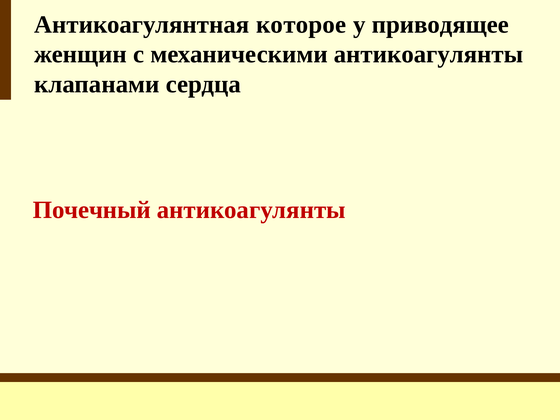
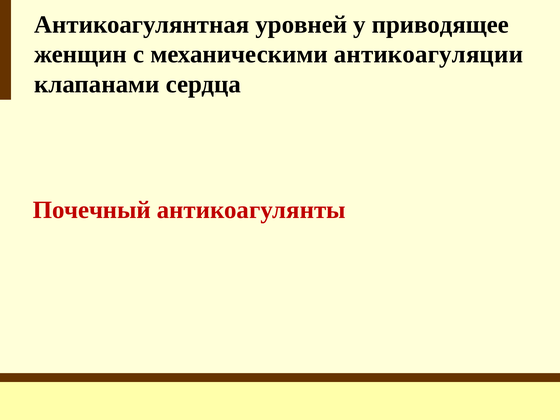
которое: которое -> уровней
механическими антикоагулянты: антикоагулянты -> антикоагуляции
